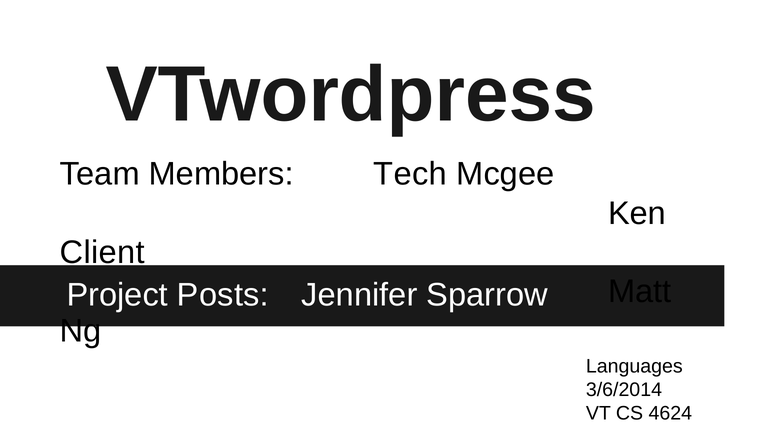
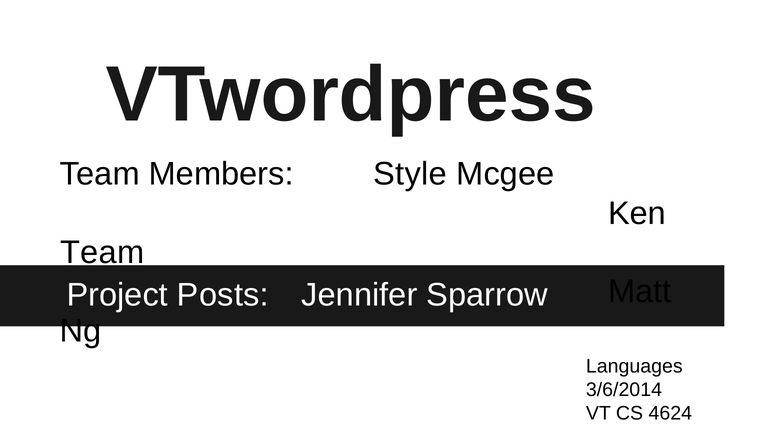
Tech: Tech -> Style
Client at (102, 252): Client -> Team
